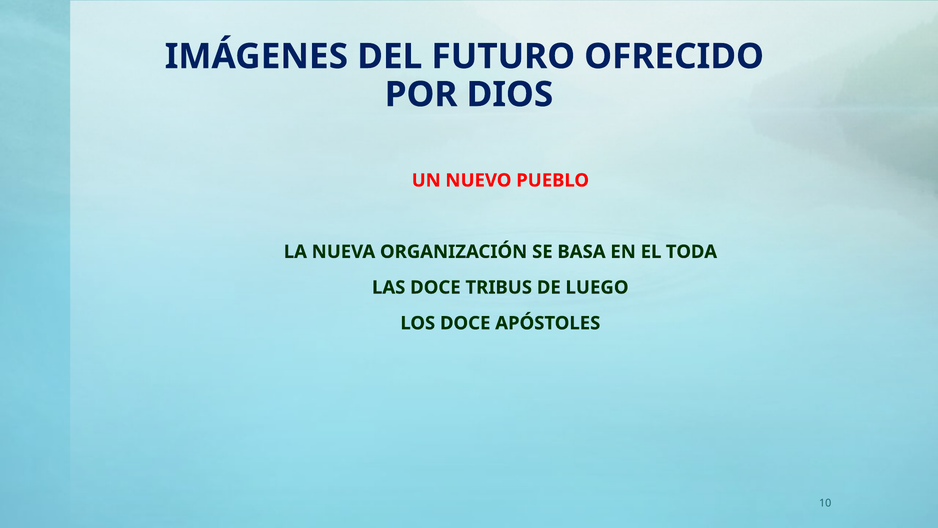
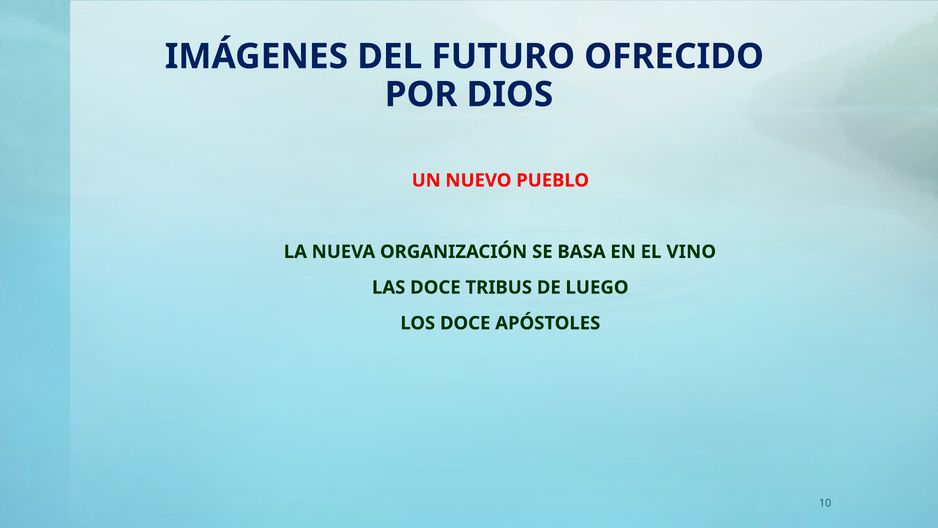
TODA: TODA -> VINO
